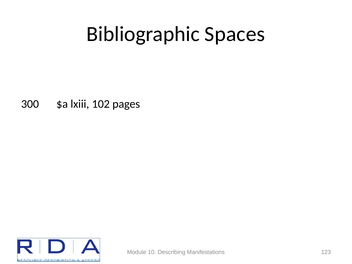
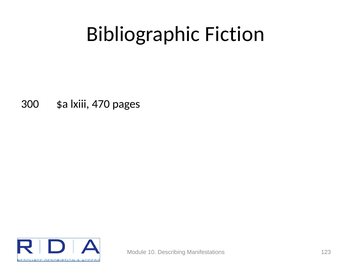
Spaces: Spaces -> Fiction
102: 102 -> 470
